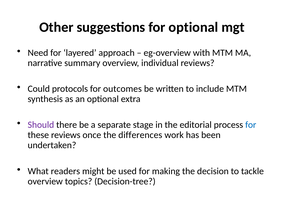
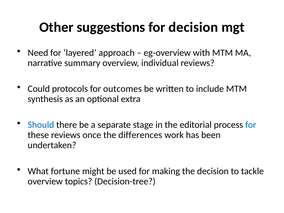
for optional: optional -> decision
Should colour: purple -> blue
readers: readers -> fortune
